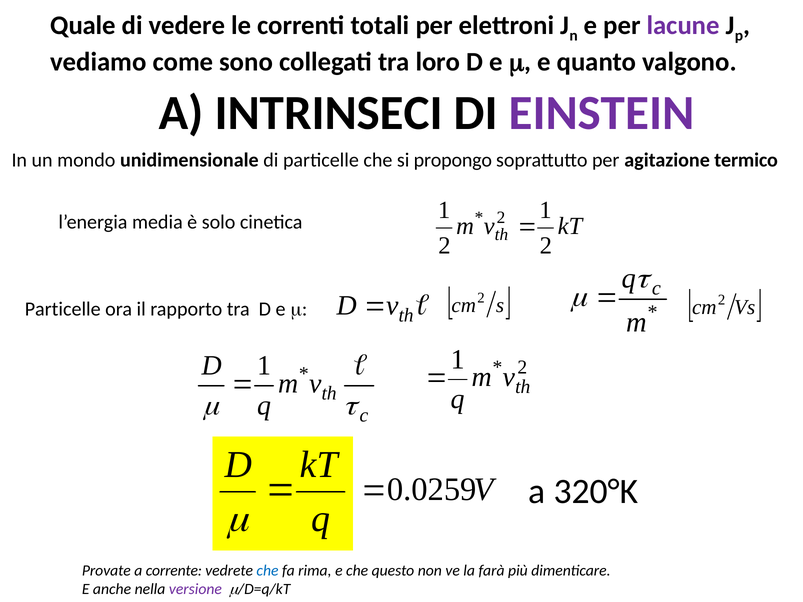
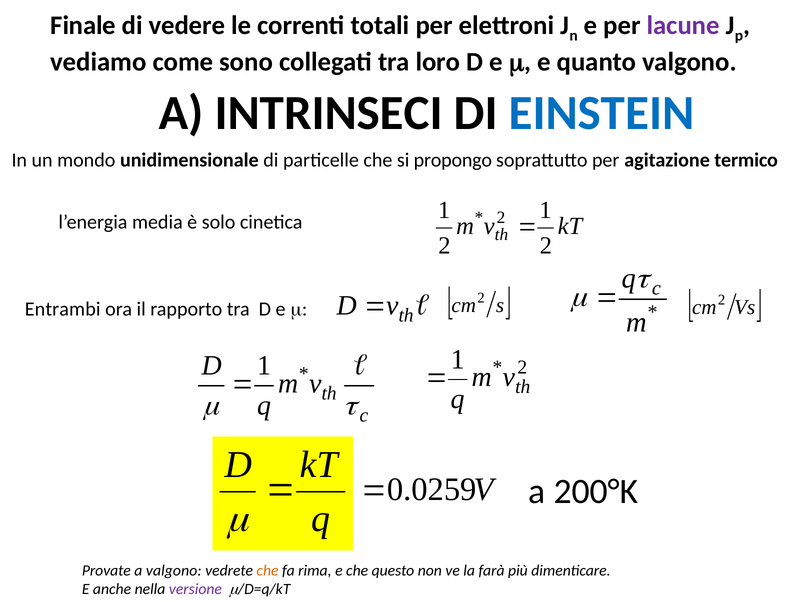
Quale: Quale -> Finale
EINSTEIN colour: purple -> blue
Particelle at (63, 309): Particelle -> Entrambi
320°K: 320°K -> 200°K
a corrente: corrente -> valgono
che at (267, 571) colour: blue -> orange
